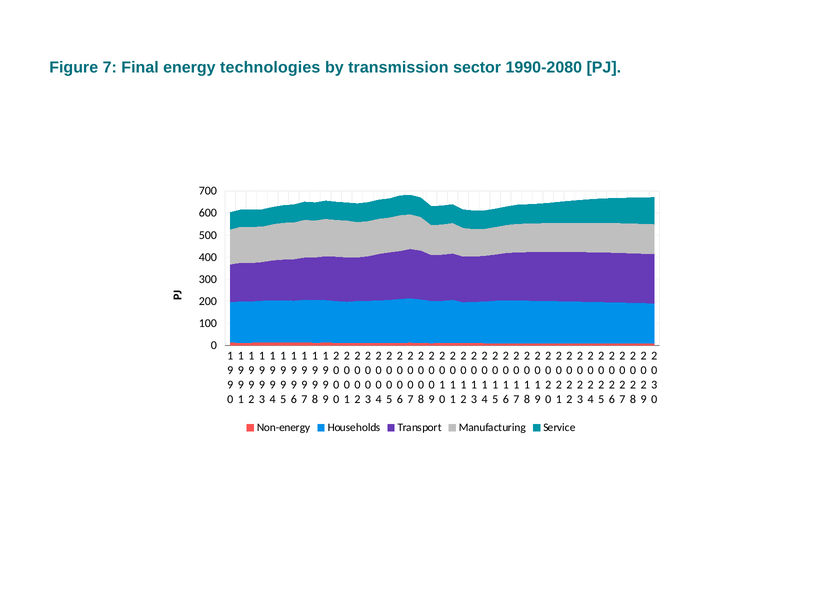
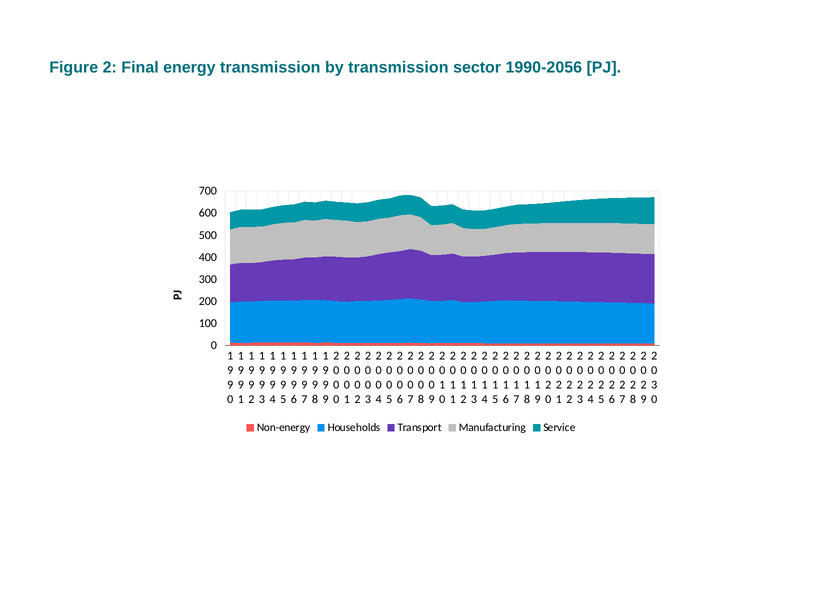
Figure 7: 7 -> 2
energy technologies: technologies -> transmission
1990-2080: 1990-2080 -> 1990-2056
